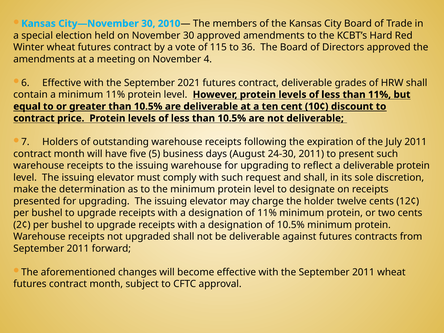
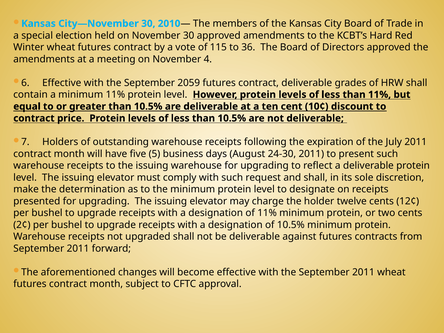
2021: 2021 -> 2059
